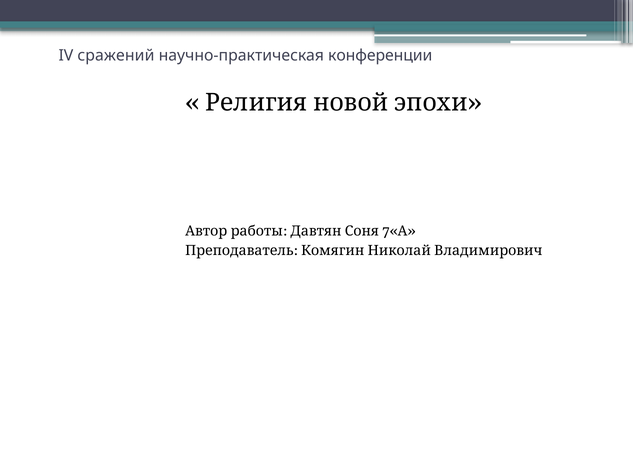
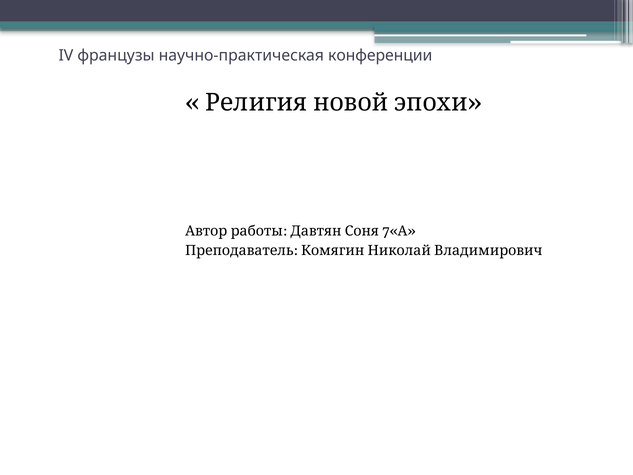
сражений: сражений -> французы
